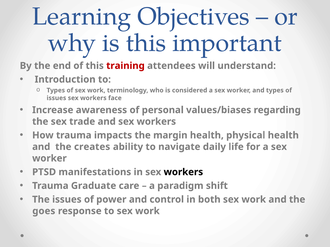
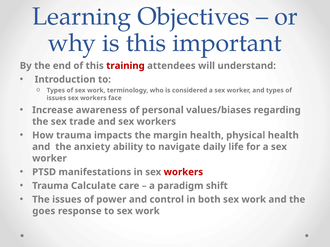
creates: creates -> anxiety
workers at (183, 172) colour: black -> red
Graduate: Graduate -> Calculate
